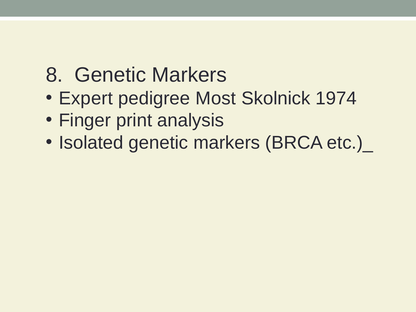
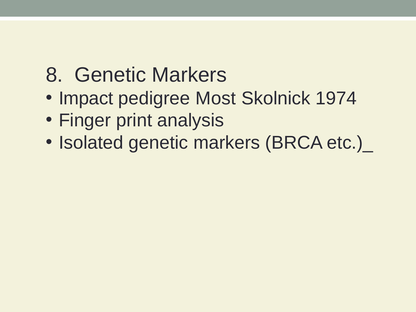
Expert: Expert -> Impact
